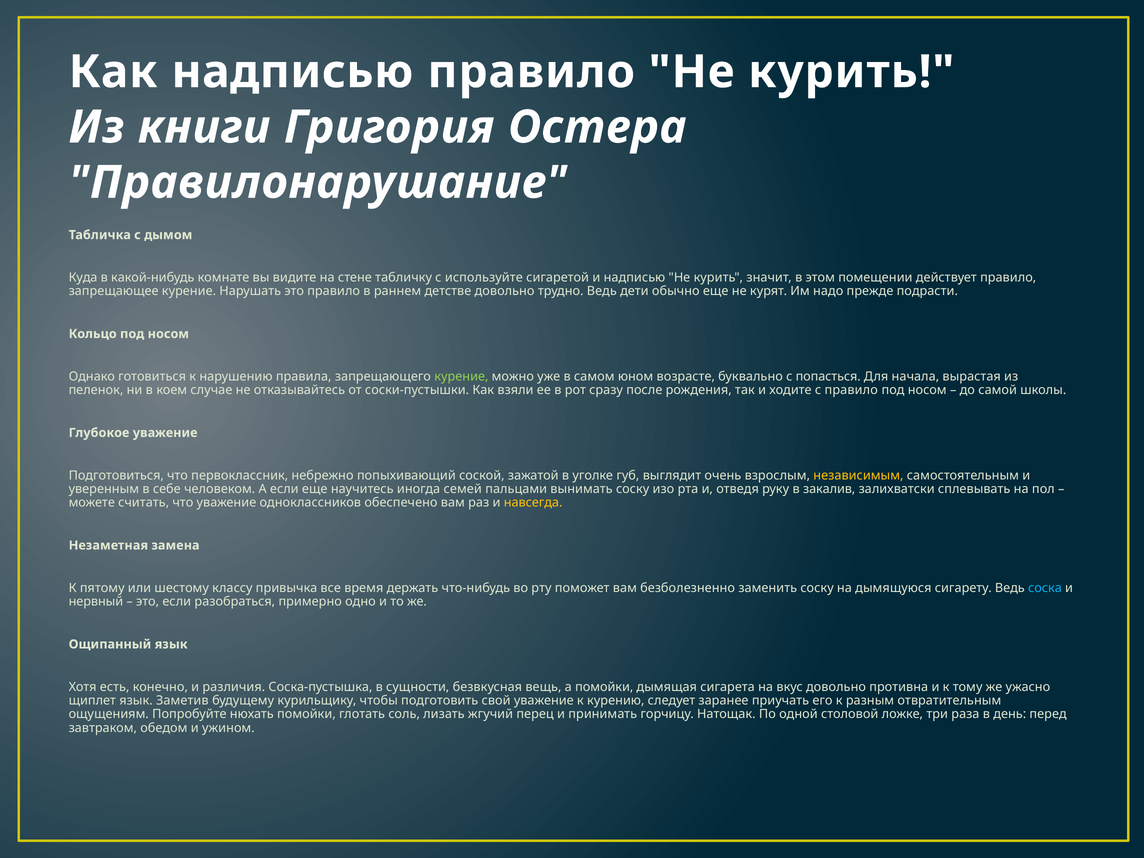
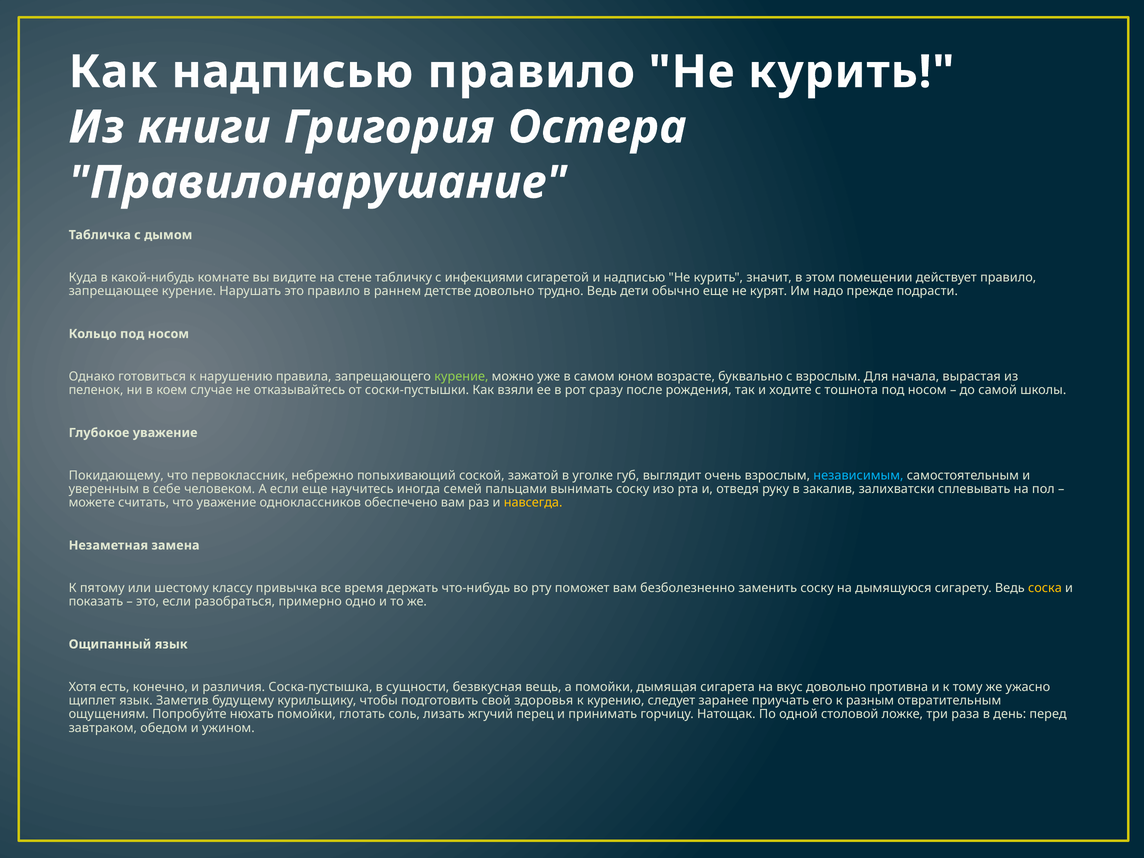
используйте: используйте -> инфекциями
с попасться: попасться -> взрослым
с правило: правило -> тошнота
Подготовиться: Подготовиться -> Покидающему
независимым colour: yellow -> light blue
соска colour: light blue -> yellow
нервный: нервный -> показать
свой уважение: уважение -> здоровья
